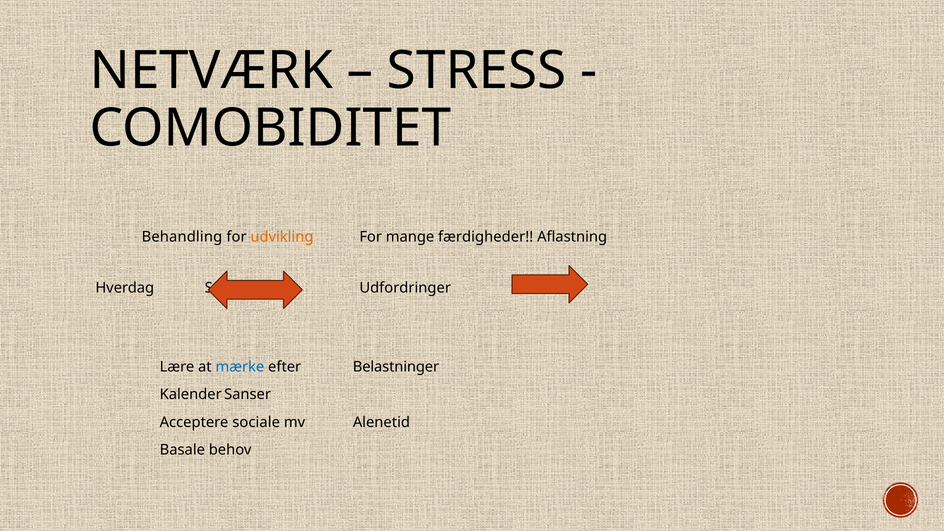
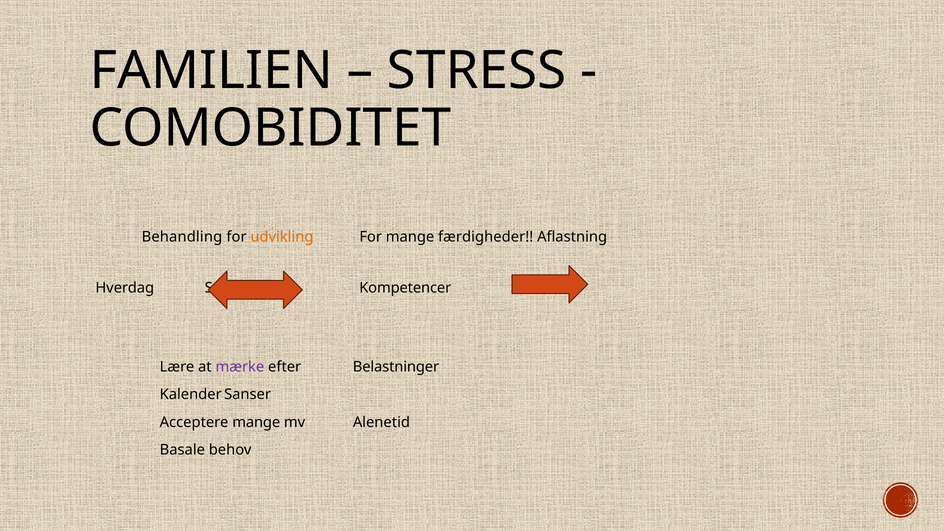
NETVÆRK: NETVÆRK -> FAMILIEN
Udfordringer: Udfordringer -> Kompetencer
mærke colour: blue -> purple
Acceptere sociale: sociale -> mange
